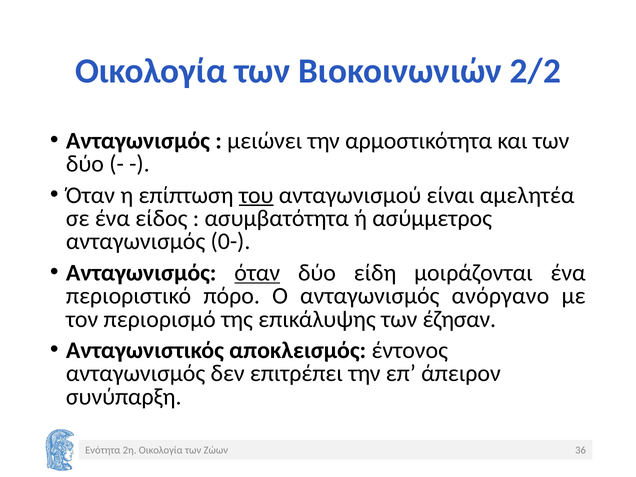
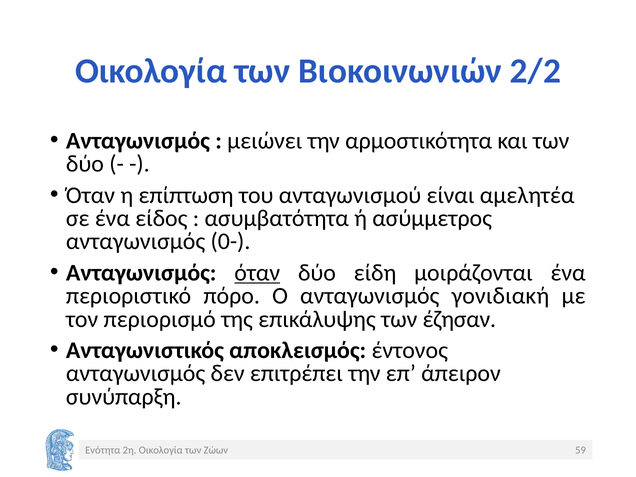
του underline: present -> none
ανόργανο: ανόργανο -> γονιδιακή
36: 36 -> 59
